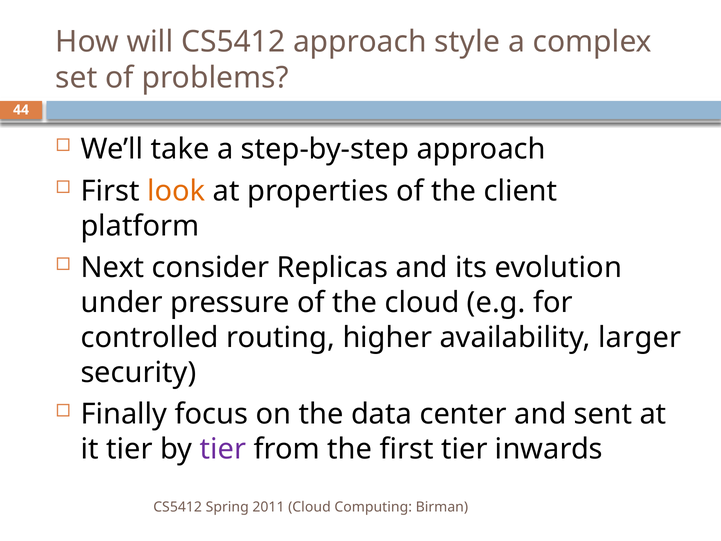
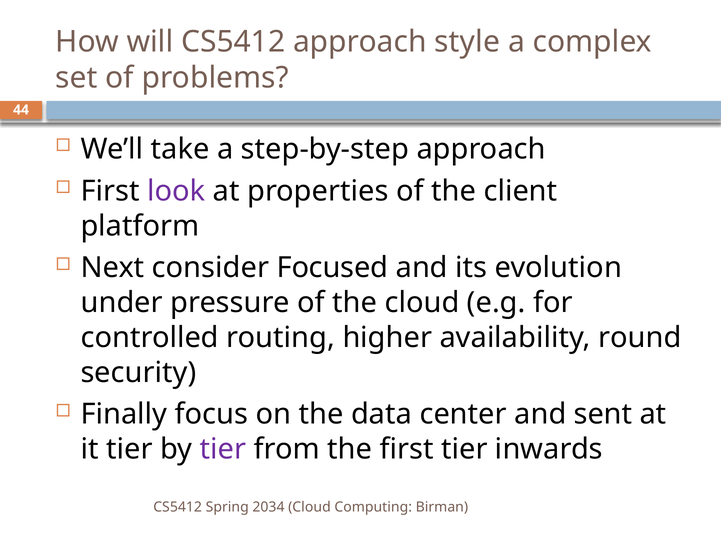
look colour: orange -> purple
Replicas: Replicas -> Focused
larger: larger -> round
2011: 2011 -> 2034
